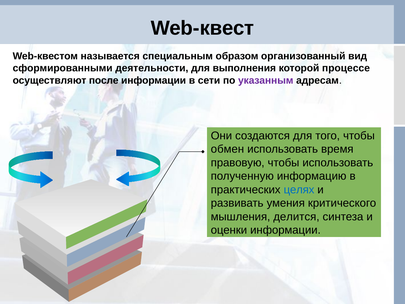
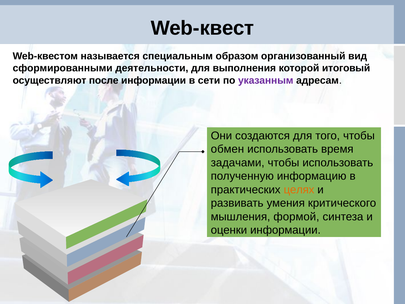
процессе: процессе -> итоговый
правовую: правовую -> задачами
целях colour: blue -> orange
делится: делится -> формой
